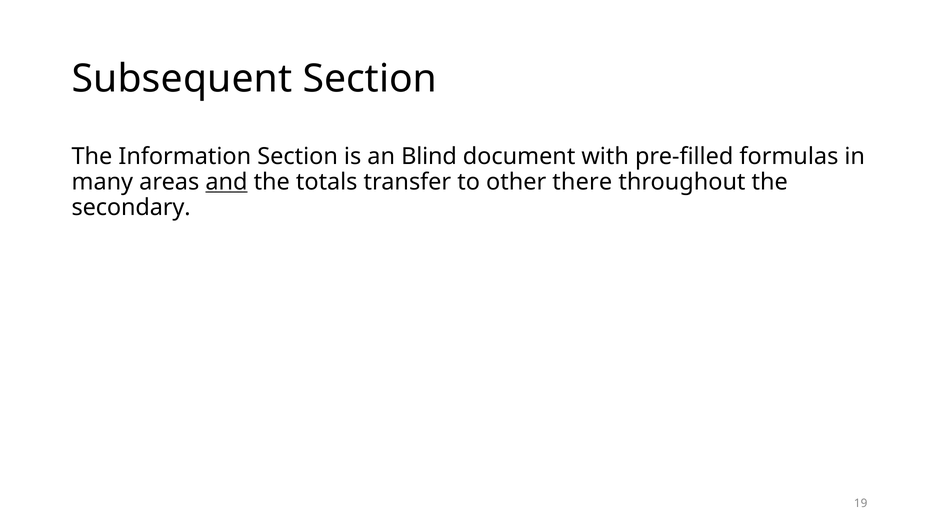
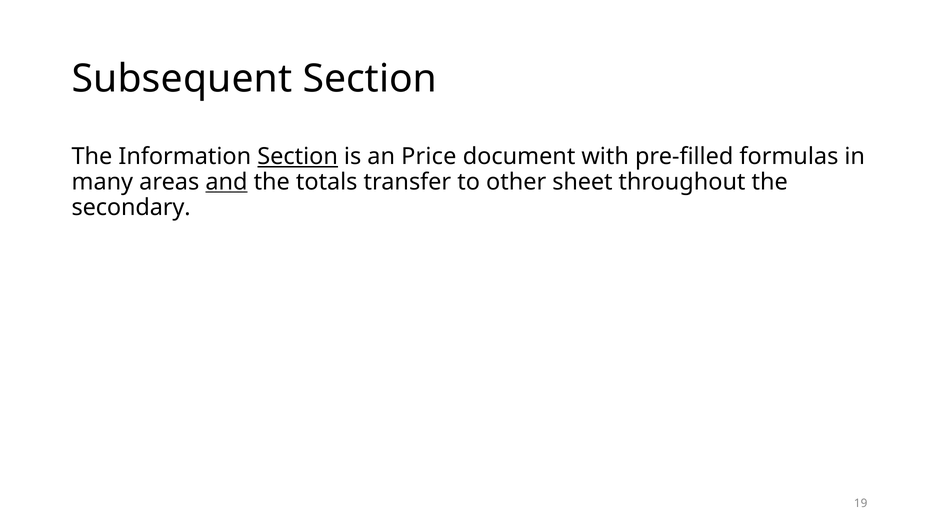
Section at (298, 157) underline: none -> present
Blind: Blind -> Price
there: there -> sheet
